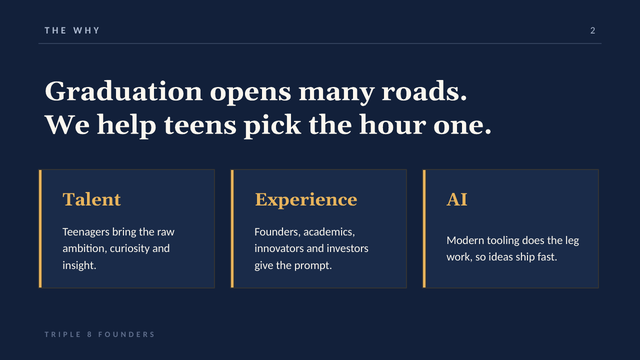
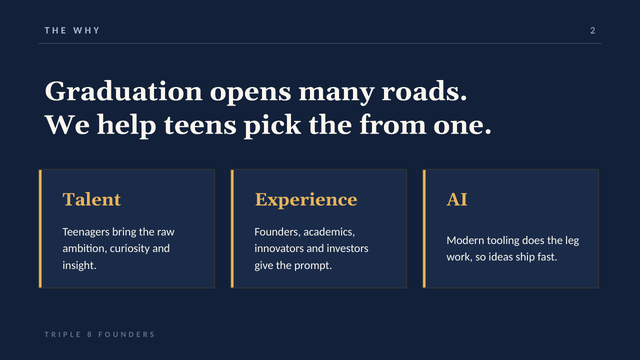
hour: hour -> from
